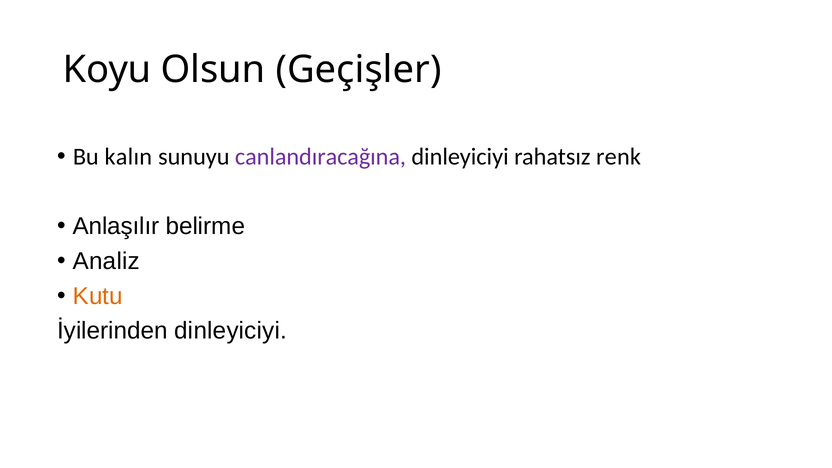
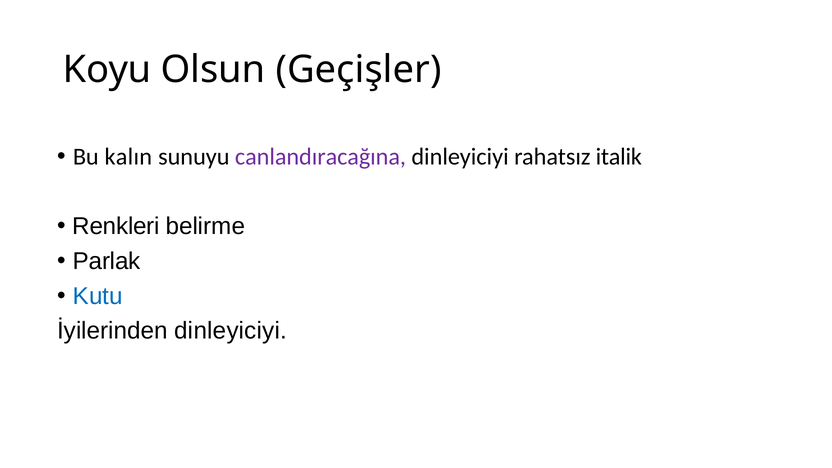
renk: renk -> italik
Anlaşılır: Anlaşılır -> Renkleri
Analiz: Analiz -> Parlak
Kutu colour: orange -> blue
